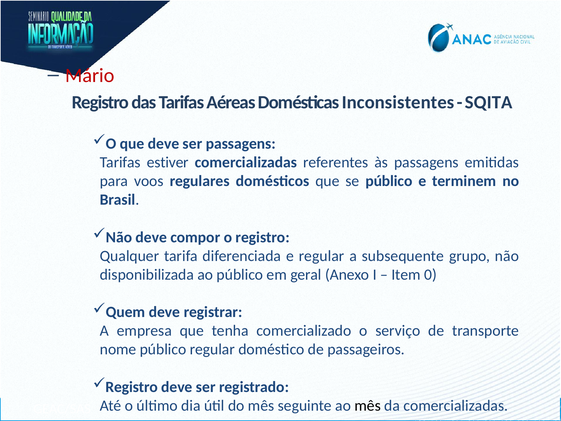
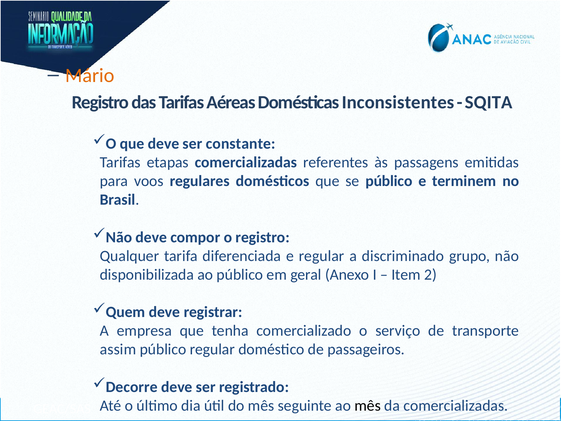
Mário colour: red -> orange
ser passagens: passagens -> constante
estiver: estiver -> etapas
subsequente: subsequente -> discriminado
0: 0 -> 2
nome: nome -> assim
Registro at (132, 387): Registro -> Decorre
